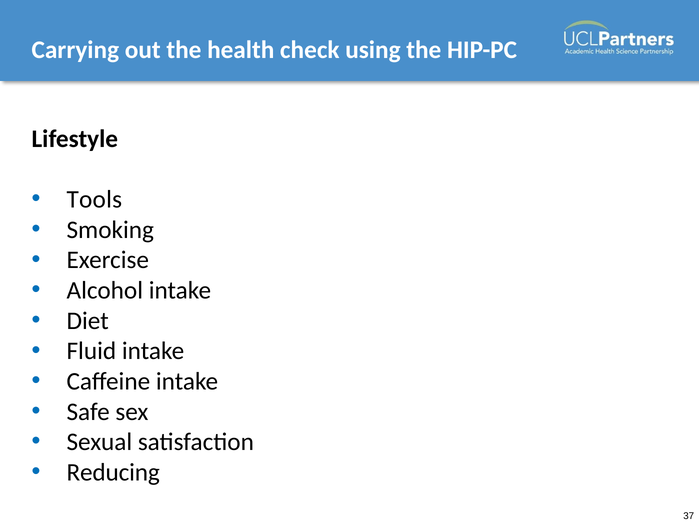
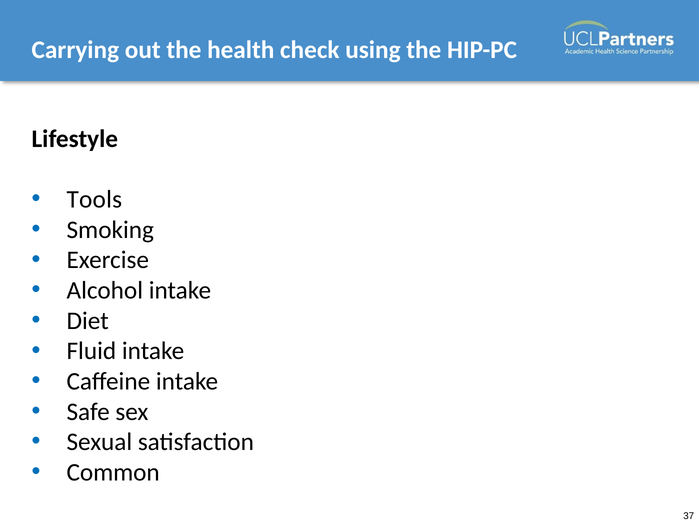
Reducing: Reducing -> Common
